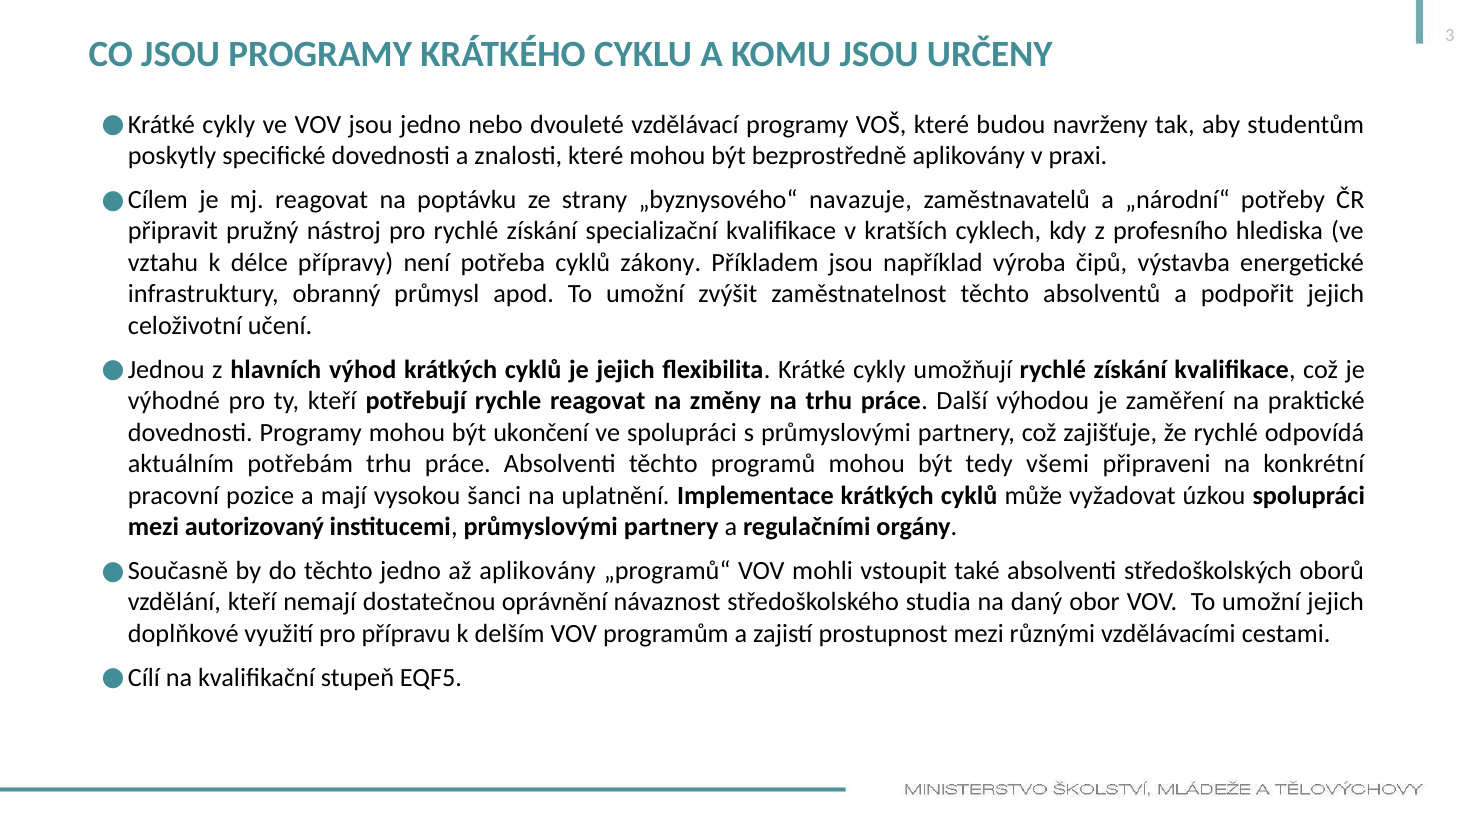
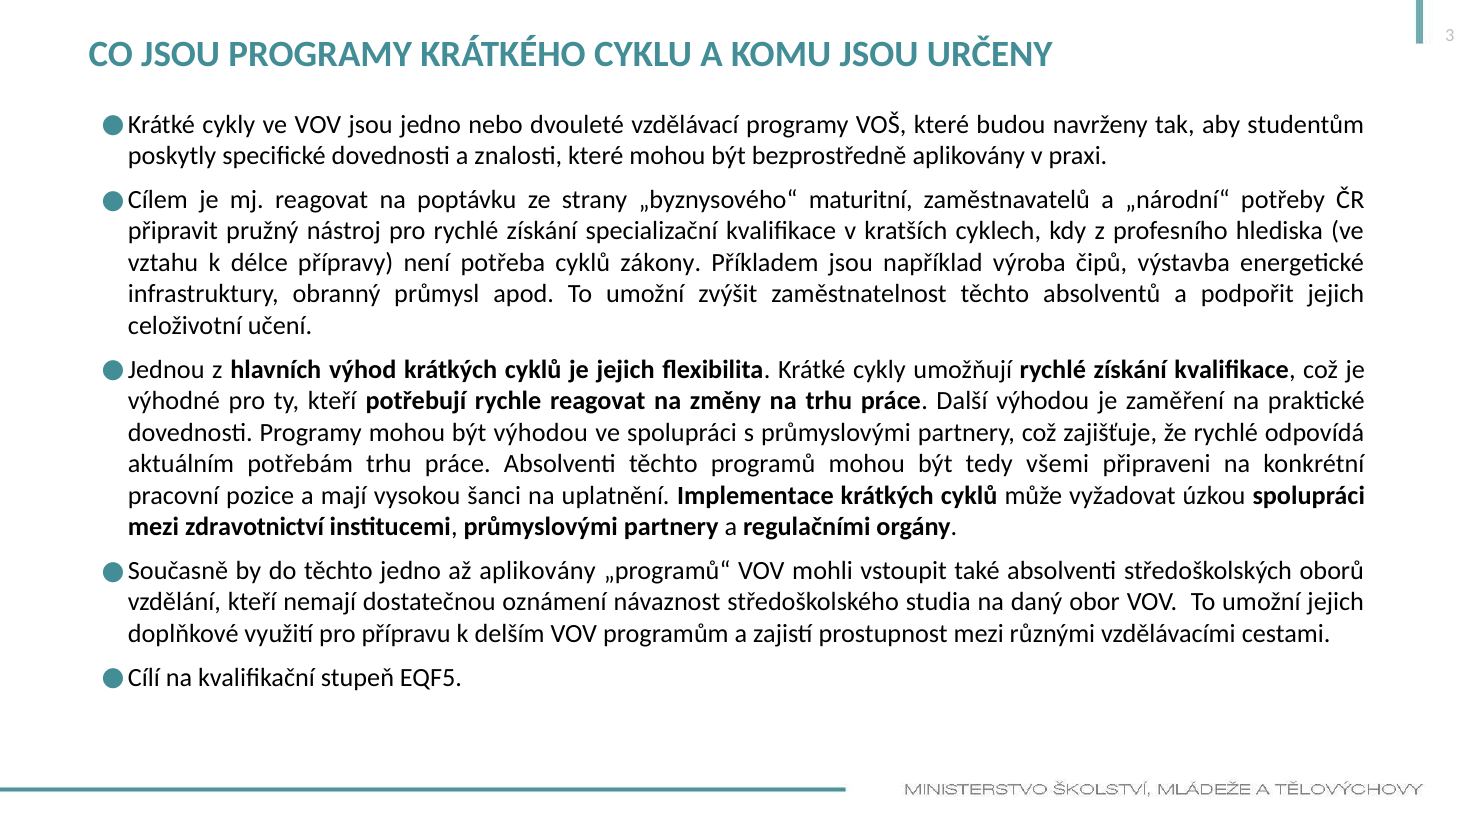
navazuje: navazuje -> maturitní
být ukončení: ukončení -> výhodou
autorizovaný: autorizovaný -> zdravotnictví
oprávnění: oprávnění -> oznámení
